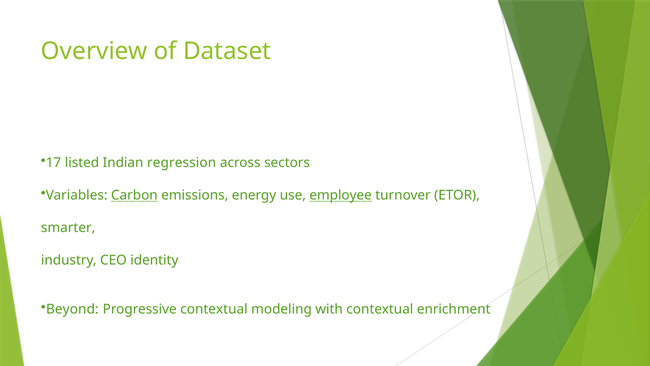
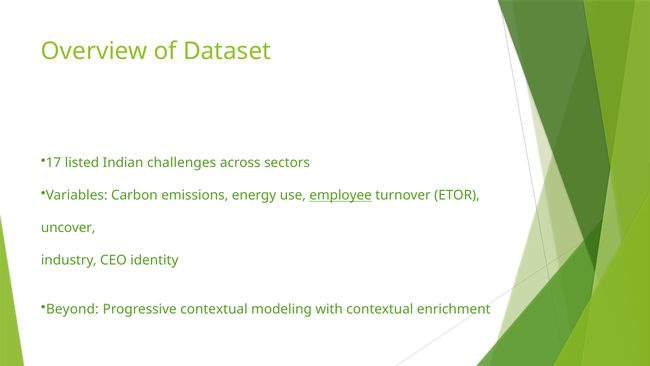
regression: regression -> challenges
Carbon underline: present -> none
smarter: smarter -> uncover
